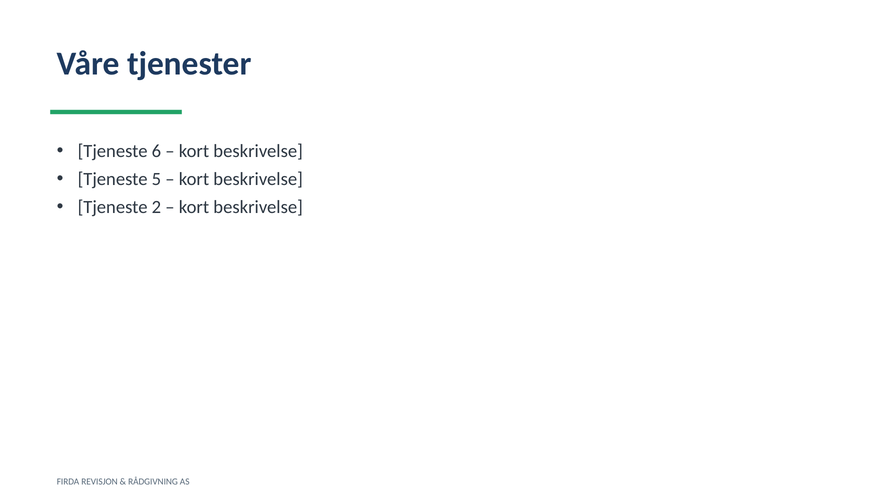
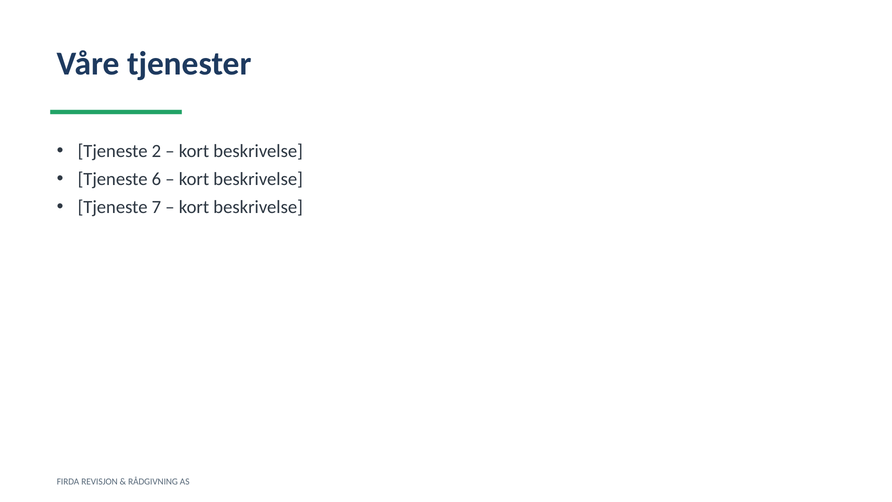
6: 6 -> 2
5: 5 -> 6
2: 2 -> 7
